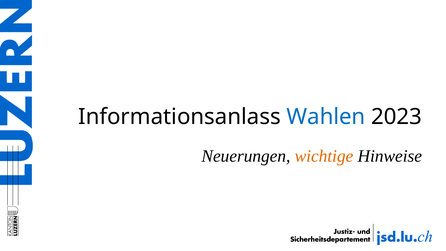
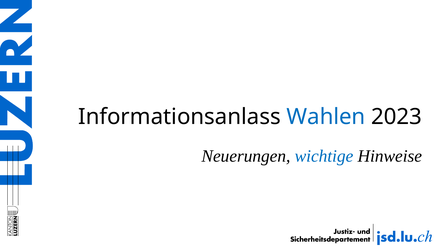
wichtige colour: orange -> blue
